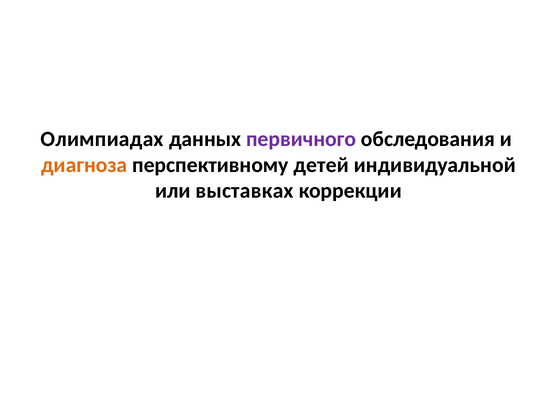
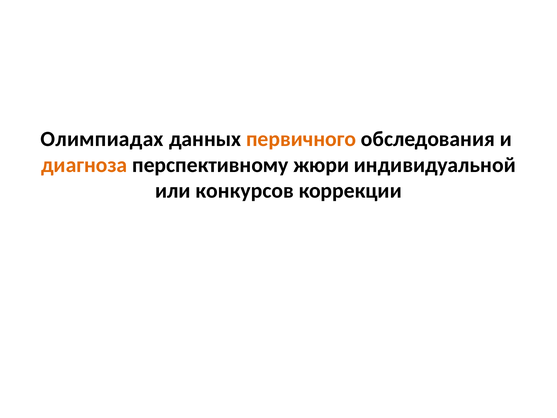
первичного colour: purple -> orange
детей: детей -> жюри
выставках: выставках -> конкурсов
